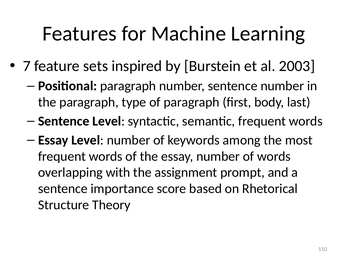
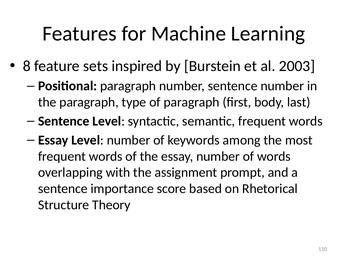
7: 7 -> 8
